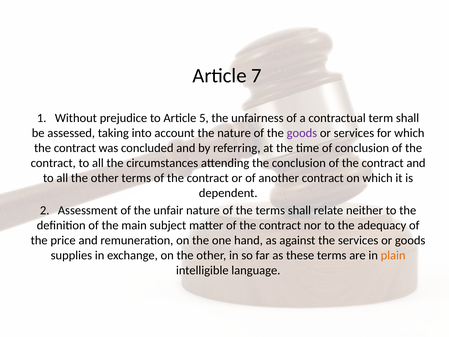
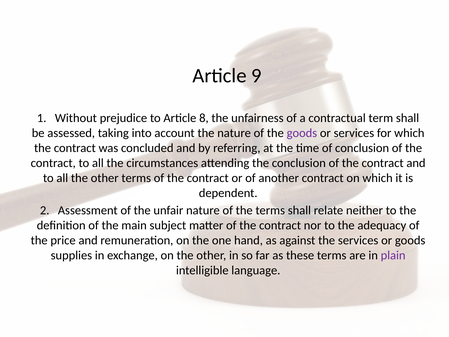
7: 7 -> 9
5: 5 -> 8
plain colour: orange -> purple
